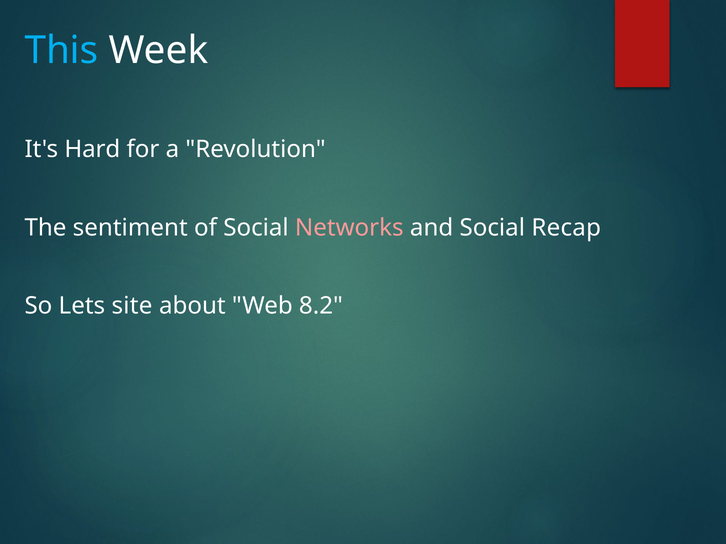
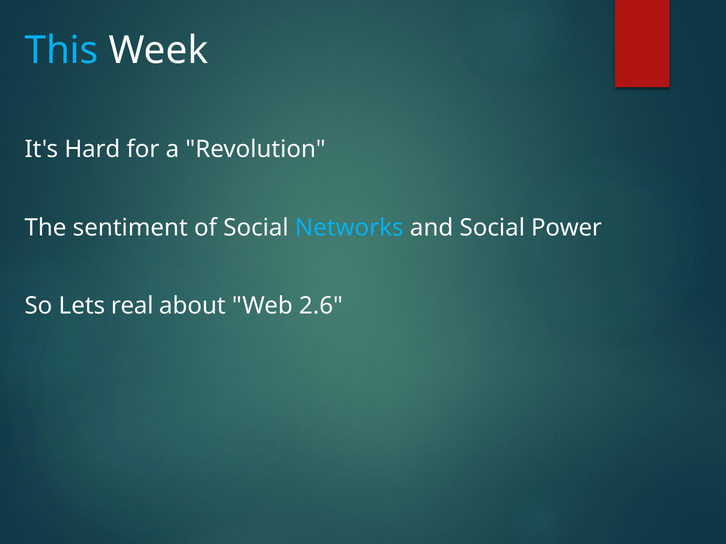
Networks colour: pink -> light blue
Recap: Recap -> Power
site: site -> real
8.2: 8.2 -> 2.6
